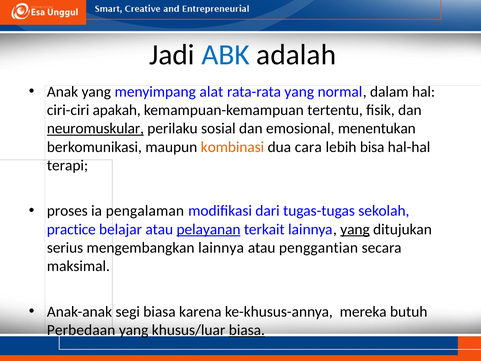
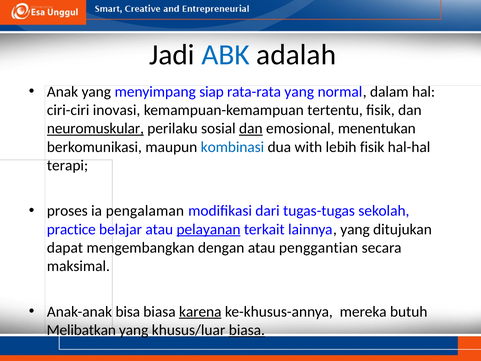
alat: alat -> siap
apakah: apakah -> inovasi
dan at (251, 128) underline: none -> present
kombinasi colour: orange -> blue
cara: cara -> with
lebih bisa: bisa -> fisik
yang at (355, 229) underline: present -> none
serius: serius -> dapat
mengembangkan lainnya: lainnya -> dengan
segi: segi -> bisa
karena underline: none -> present
Perbedaan: Perbedaan -> Melibatkan
